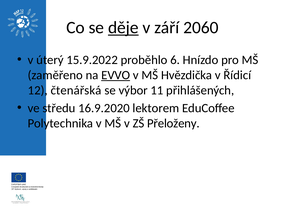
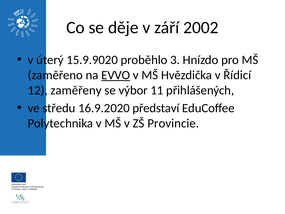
děje underline: present -> none
2060: 2060 -> 2002
15.9.2022: 15.9.2022 -> 15.9.9020
6: 6 -> 3
čtenářská: čtenářská -> zaměřeny
lektorem: lektorem -> představí
Přeloženy: Přeloženy -> Provincie
